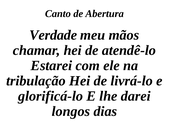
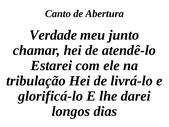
mãos: mãos -> junto
